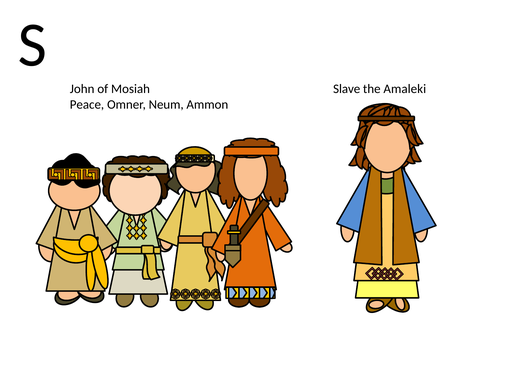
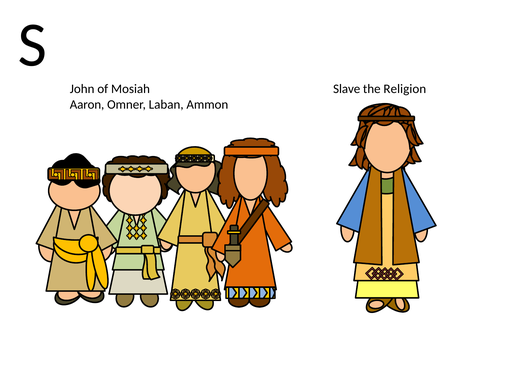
Amaleki: Amaleki -> Religion
Peace: Peace -> Aaron
Neum: Neum -> Laban
